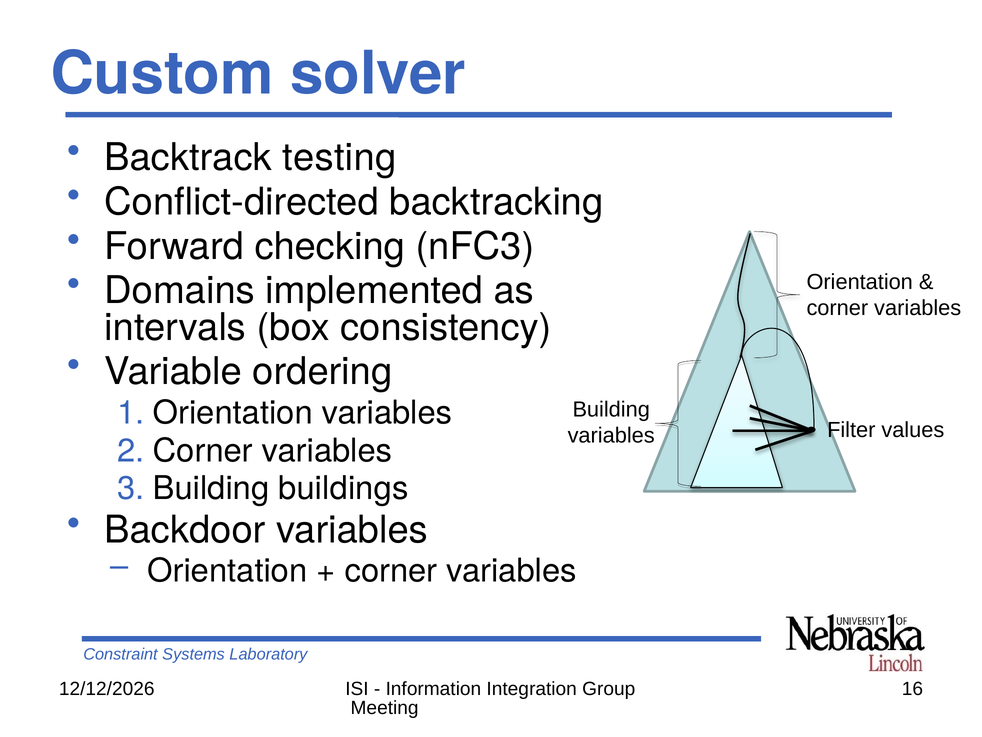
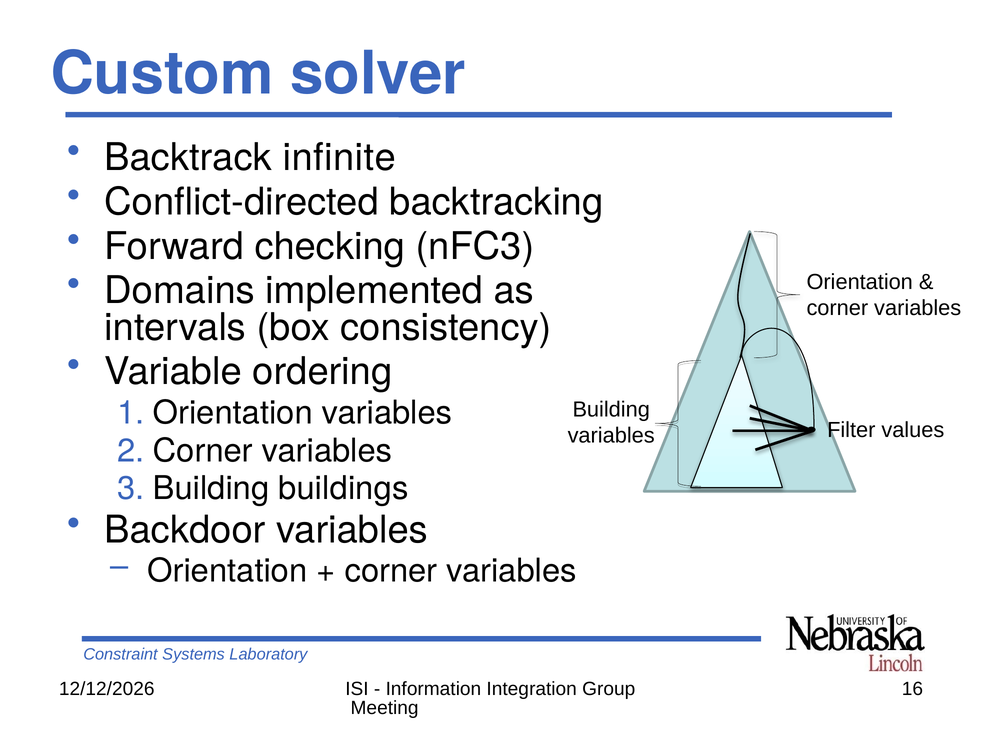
testing: testing -> infinite
